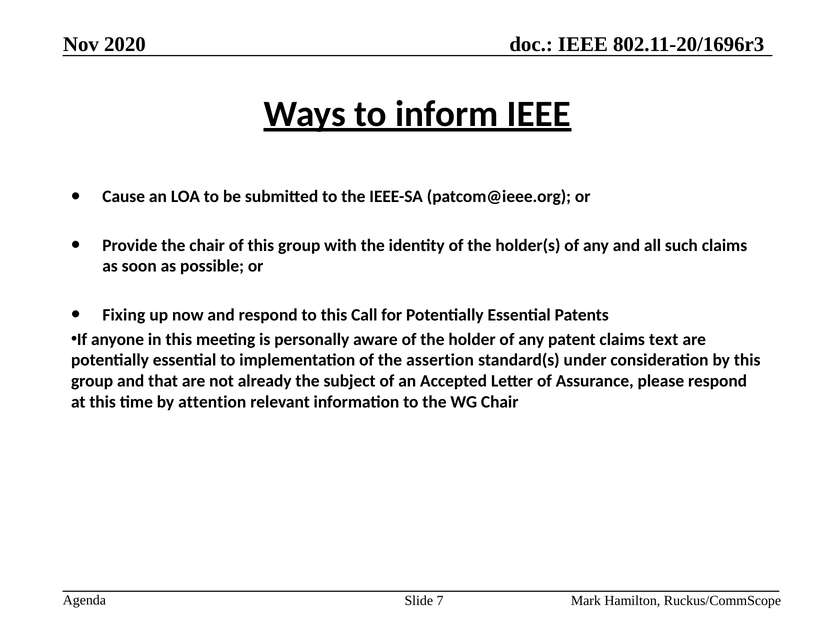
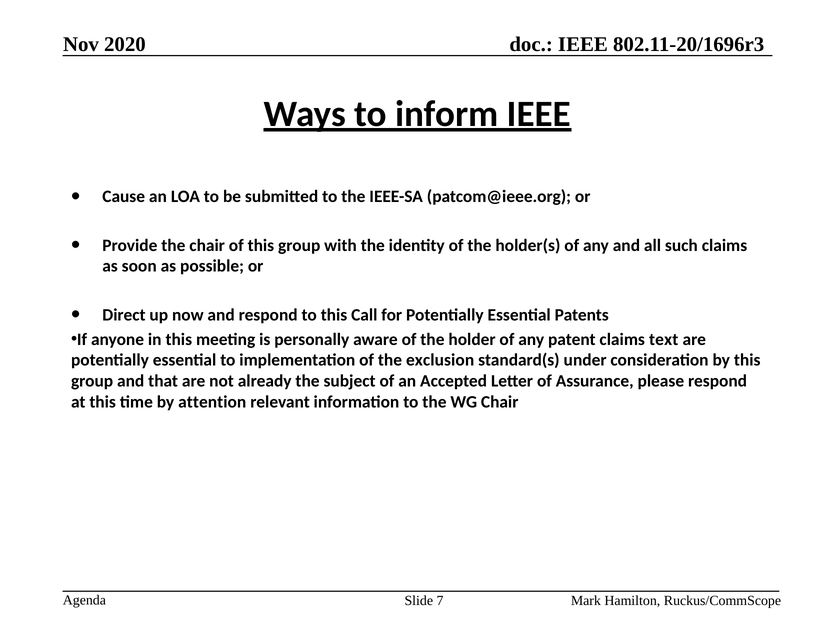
Fixing: Fixing -> Direct
assertion: assertion -> exclusion
